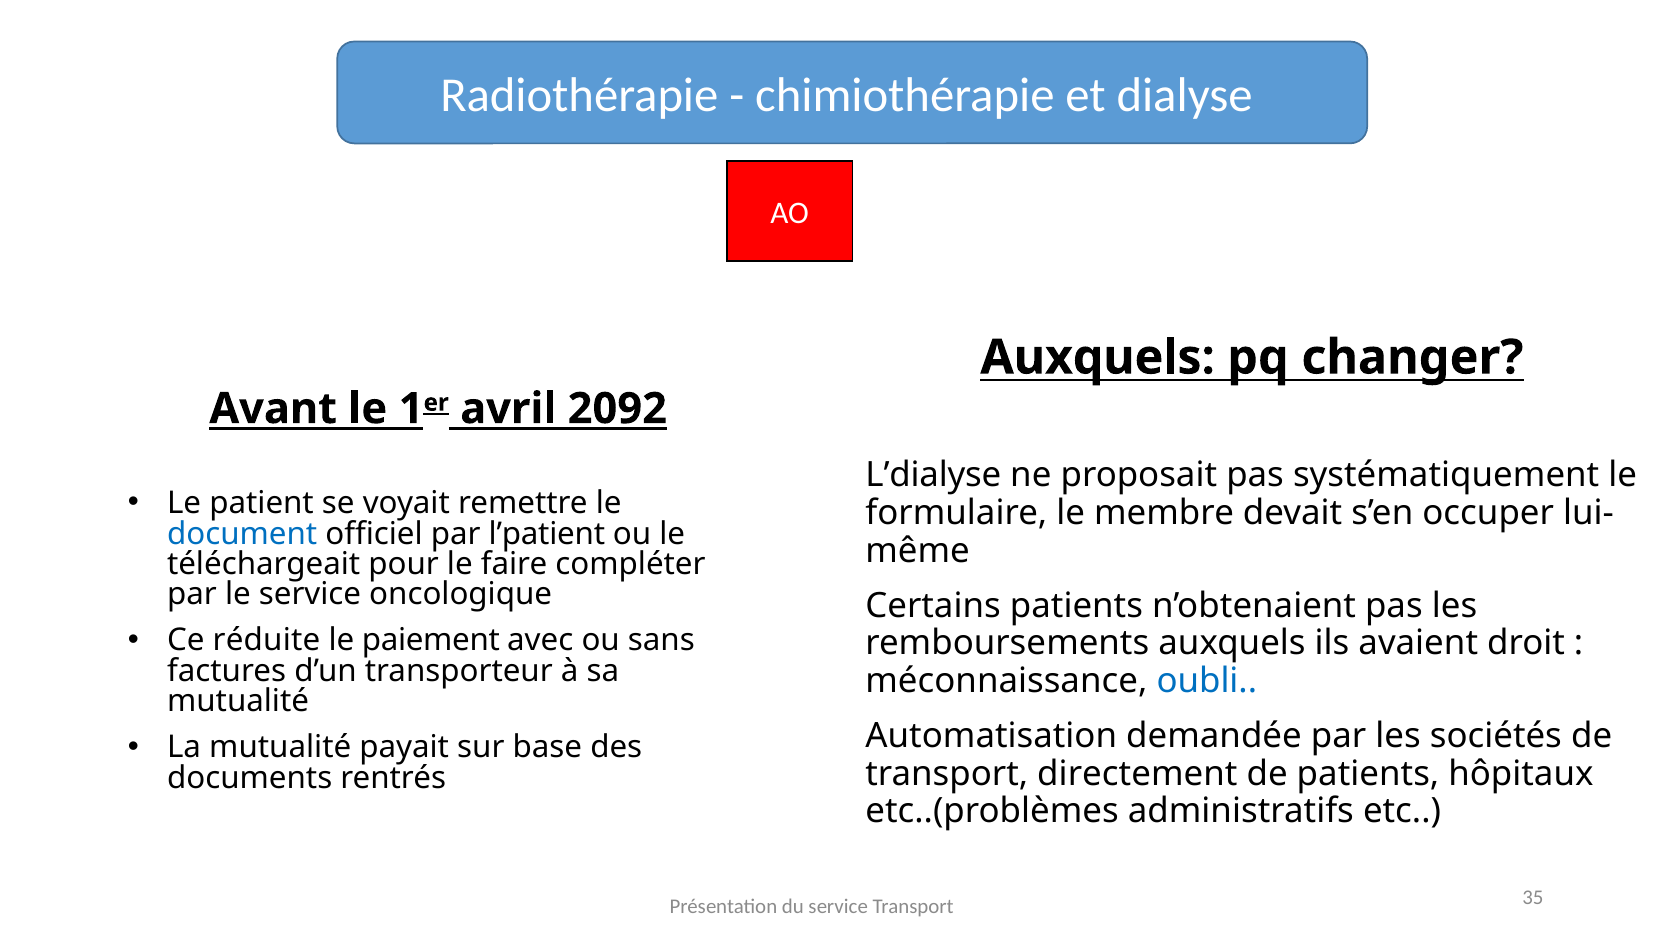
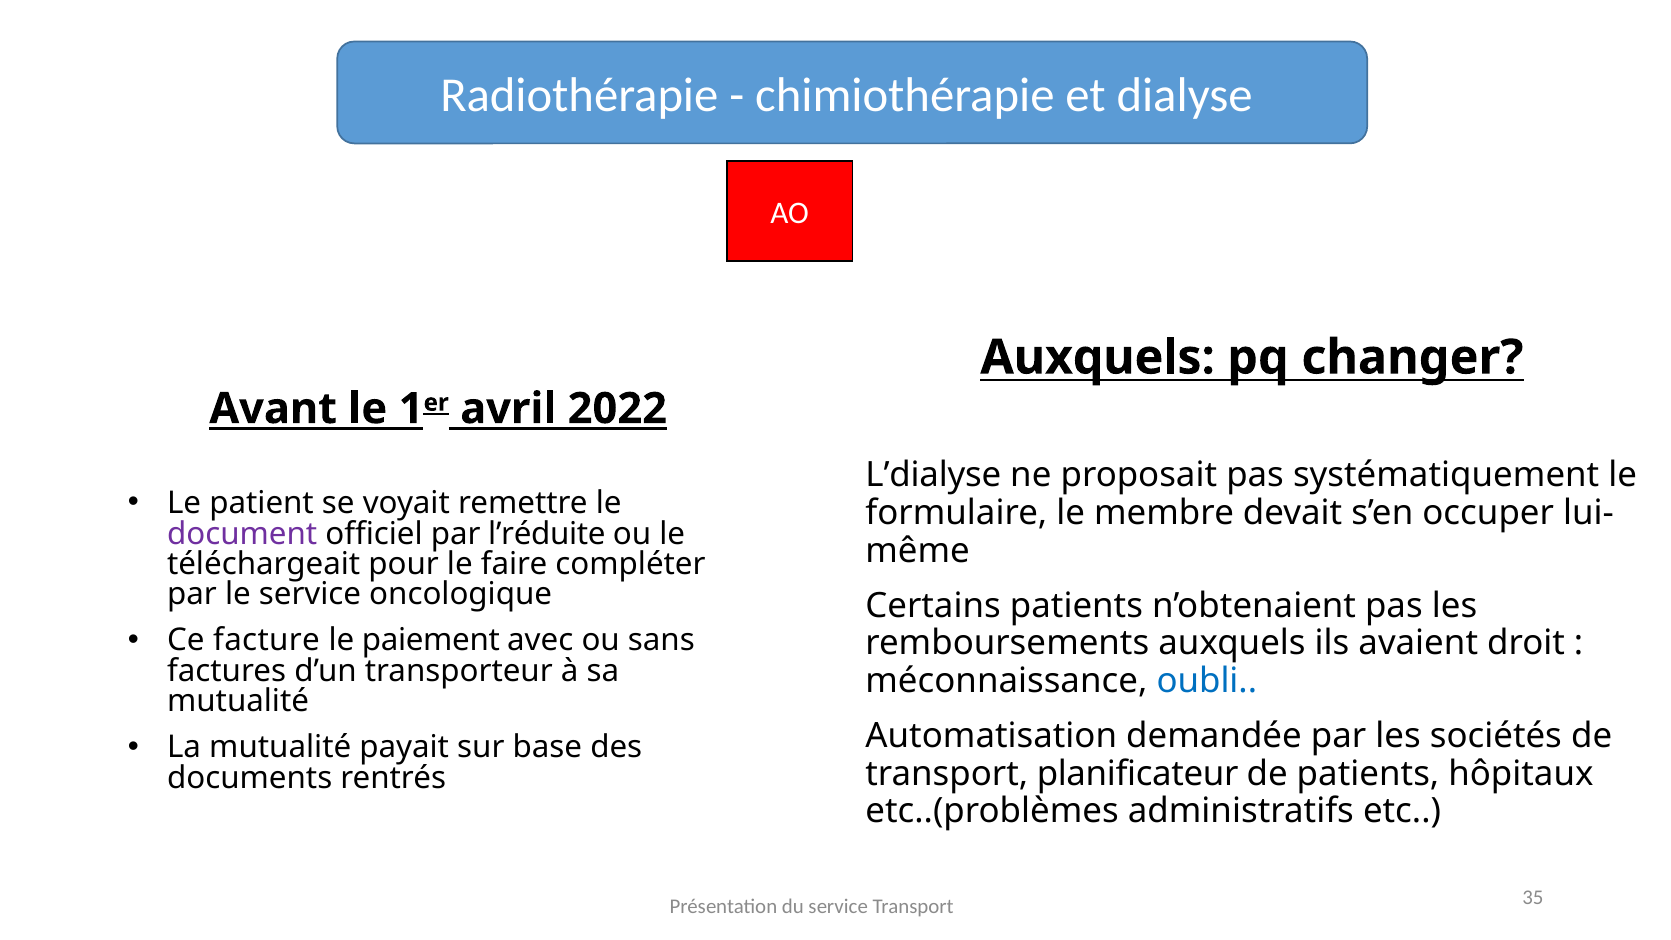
2092: 2092 -> 2022
document colour: blue -> purple
l’patient: l’patient -> l’réduite
réduite: réduite -> facture
directement: directement -> planificateur
